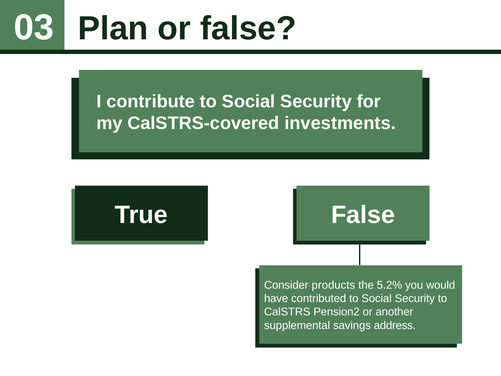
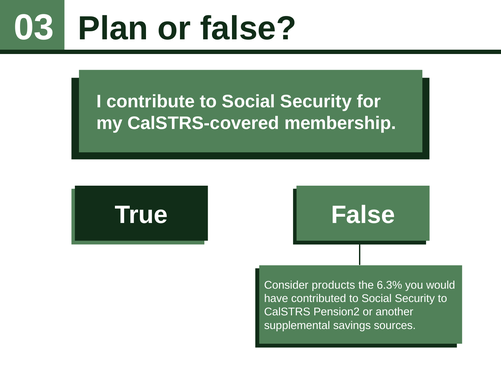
investments: investments -> membership
5.2%: 5.2% -> 6.3%
address: address -> sources
